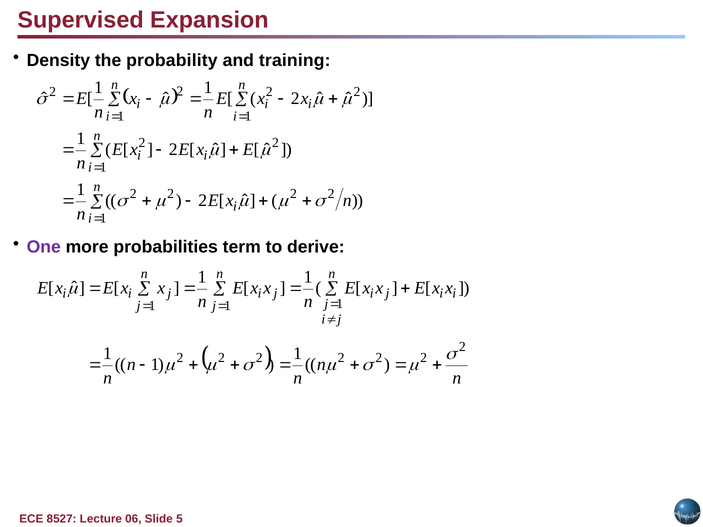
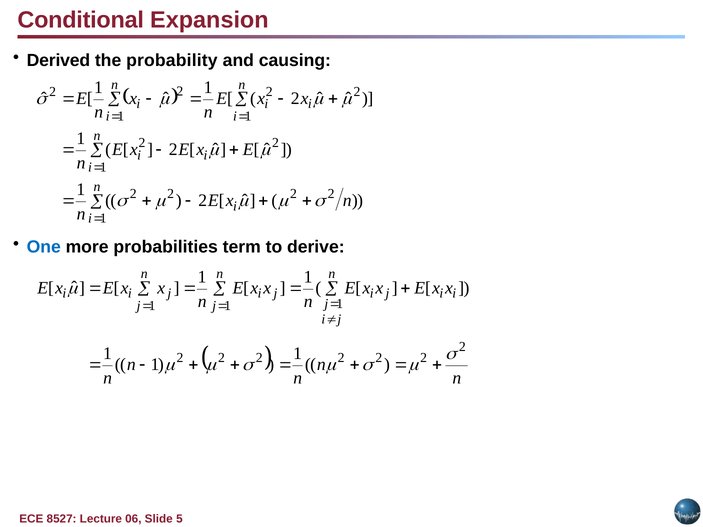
Supervised: Supervised -> Conditional
Density: Density -> Derived
training: training -> causing
One colour: purple -> blue
